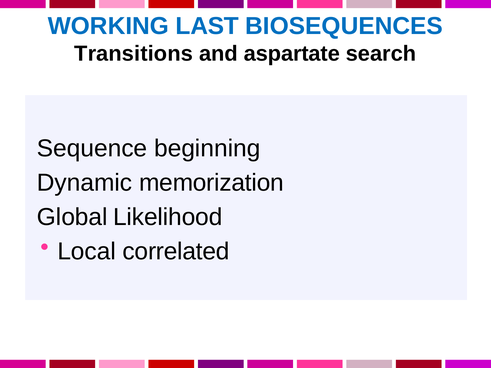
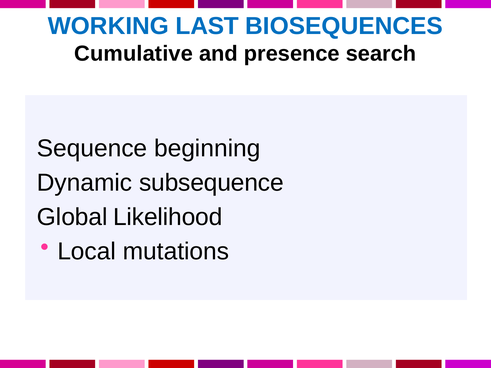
Transitions: Transitions -> Cumulative
aspartate: aspartate -> presence
memorization: memorization -> subsequence
correlated: correlated -> mutations
